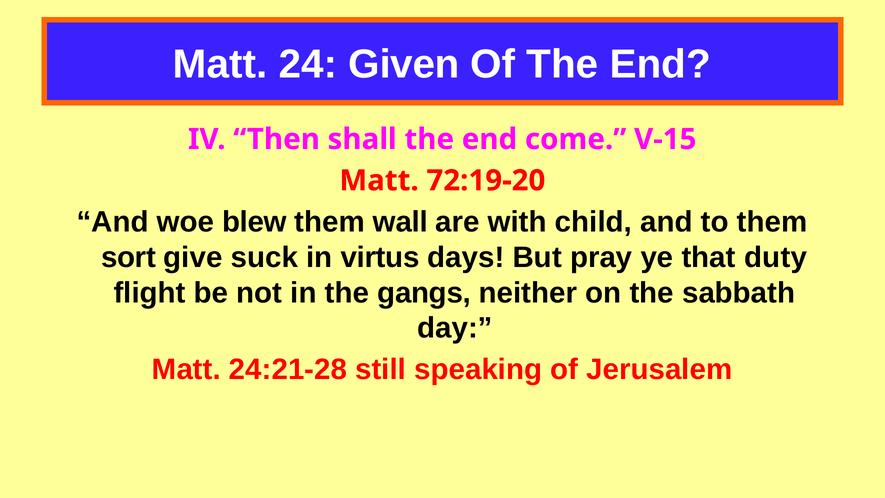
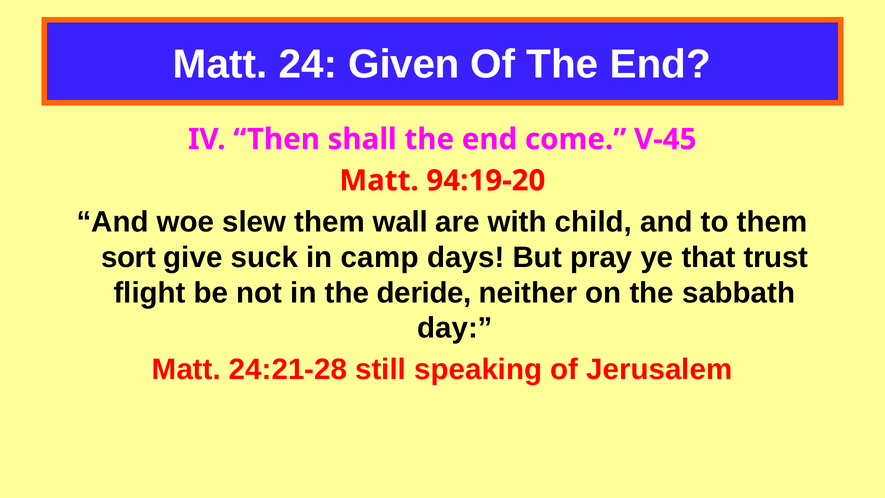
V-15: V-15 -> V-45
72:19-20: 72:19-20 -> 94:19-20
blew: blew -> slew
virtus: virtus -> camp
duty: duty -> trust
gangs: gangs -> deride
